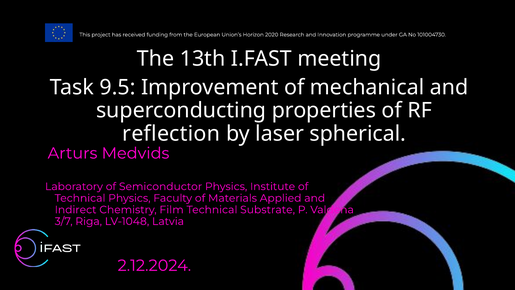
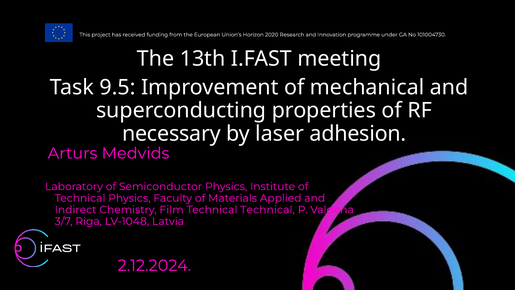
reflection: reflection -> necessary
spherical: spherical -> adhesion
Technical Substrate: Substrate -> Technical
